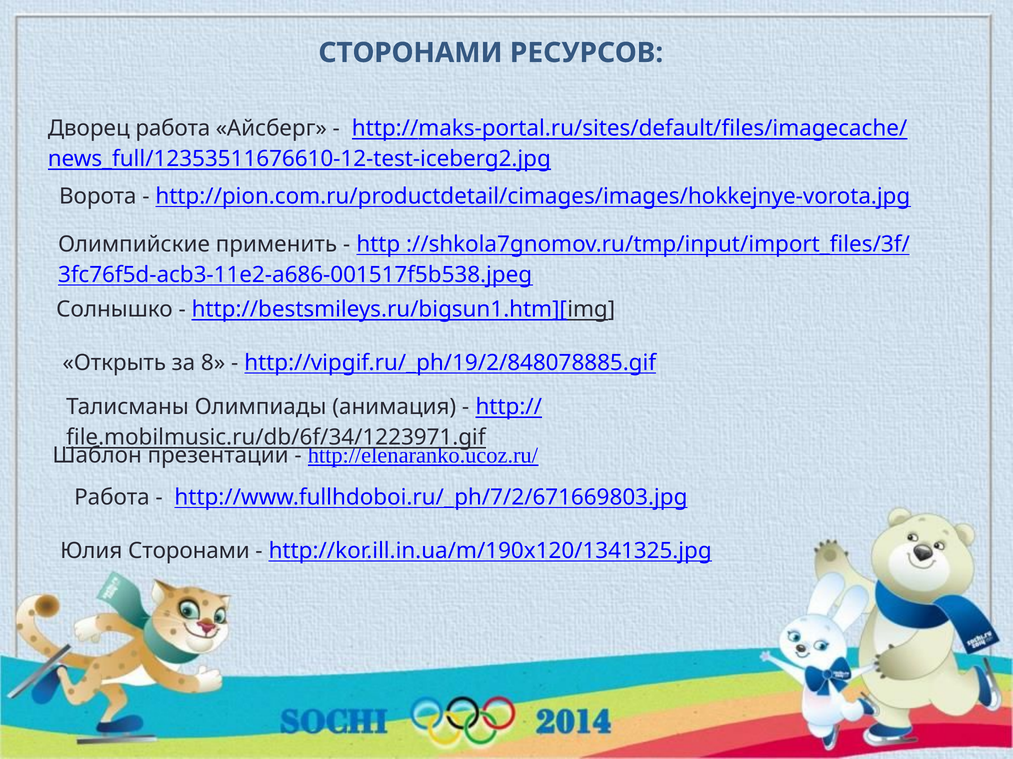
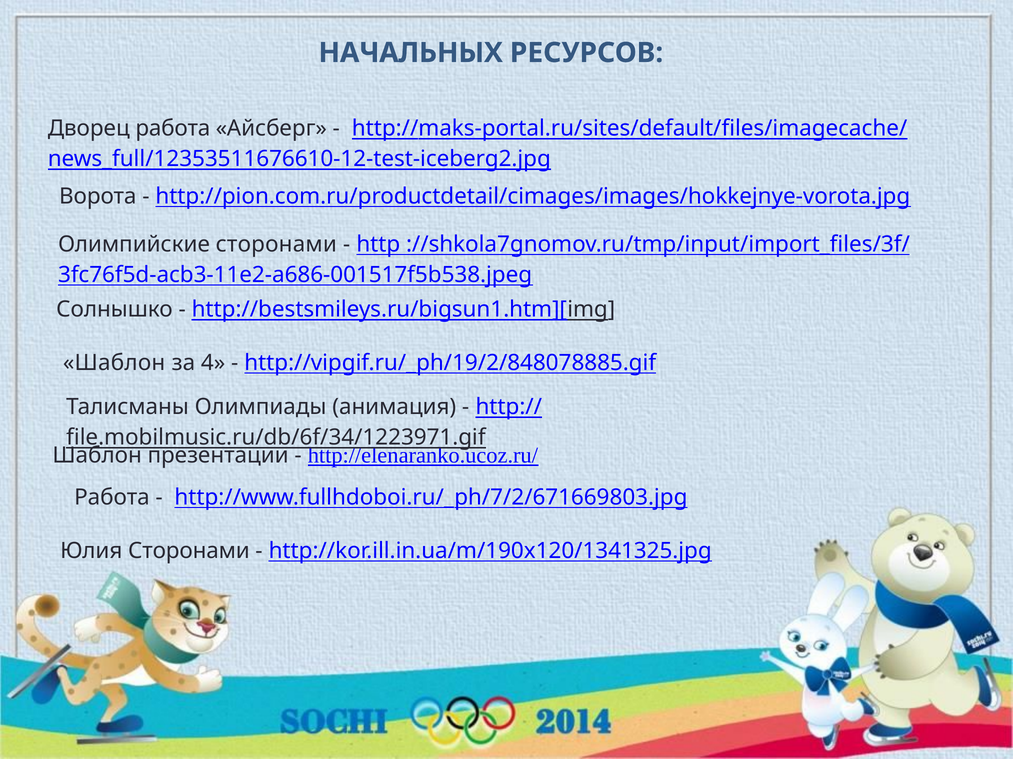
СТОРОНАМИ at (411, 53): СТОРОНАМИ -> НАЧАЛЬНЫХ
Олимпийские применить: применить -> сторонами
Открыть at (114, 363): Открыть -> Шаблон
8: 8 -> 4
